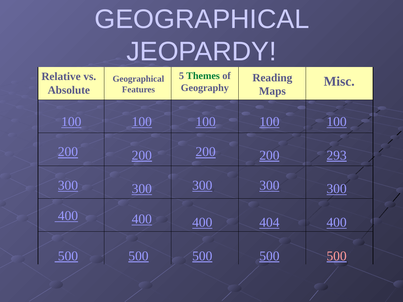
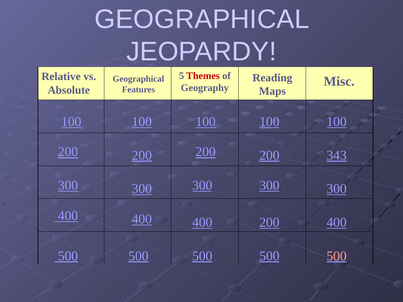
Themes colour: green -> red
293: 293 -> 343
400 404: 404 -> 200
